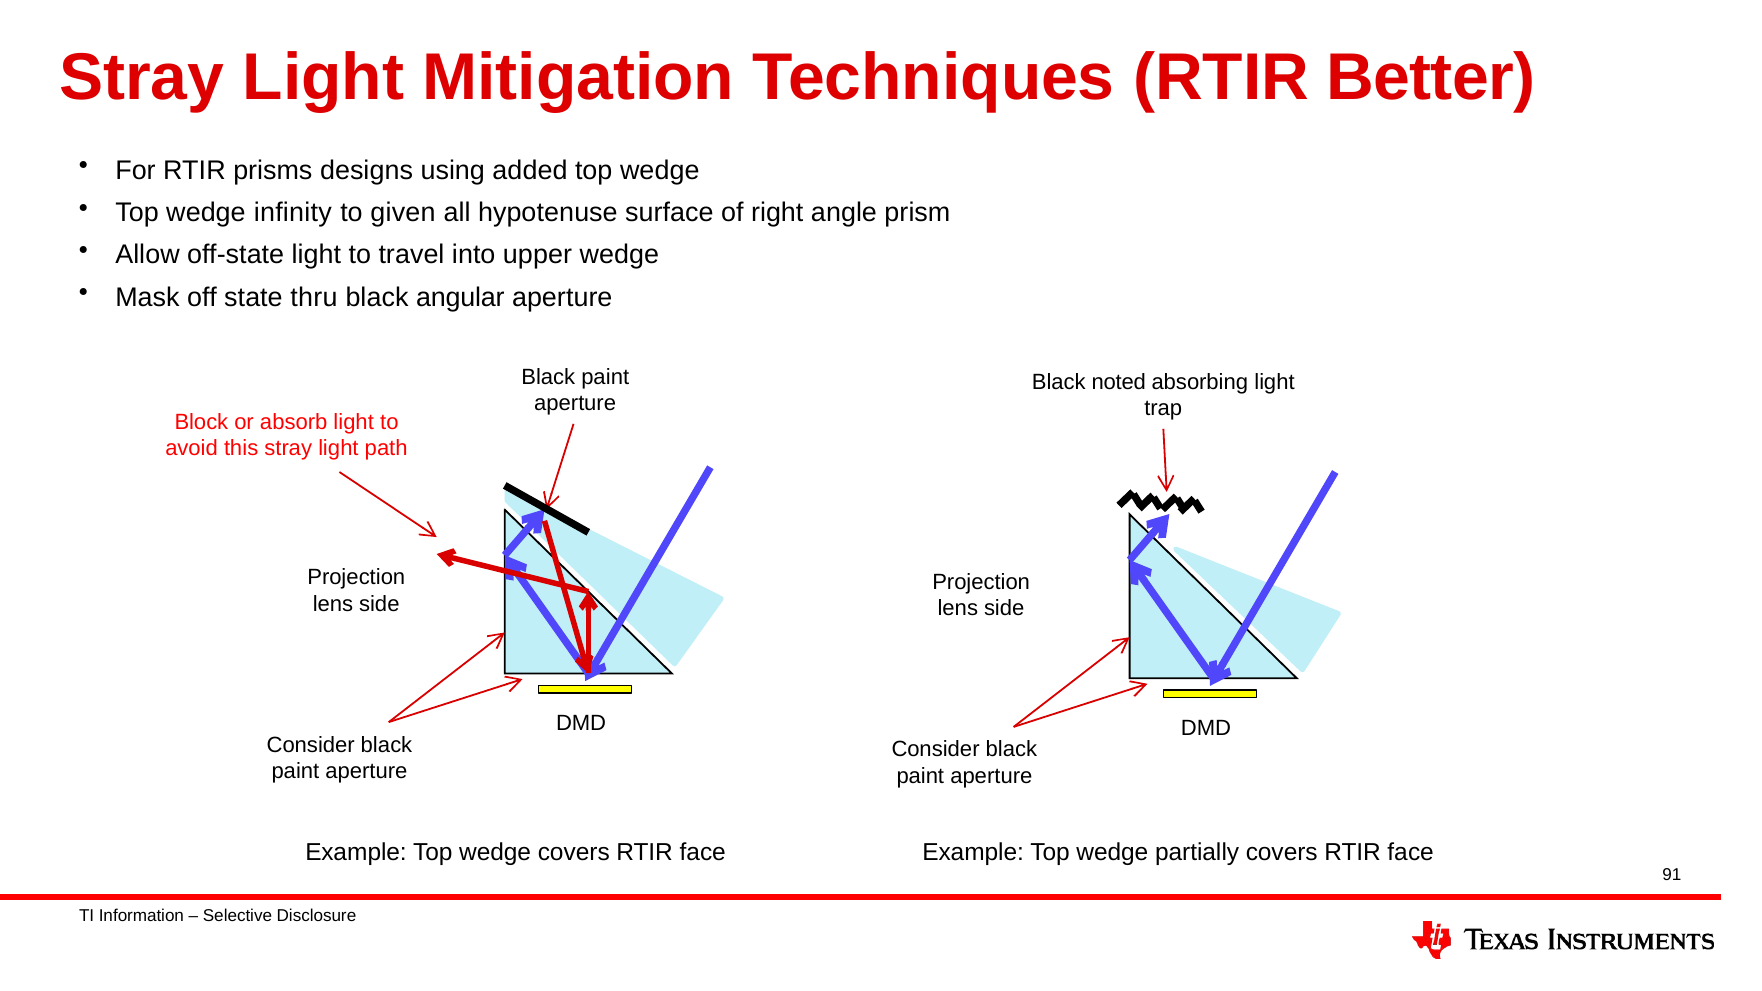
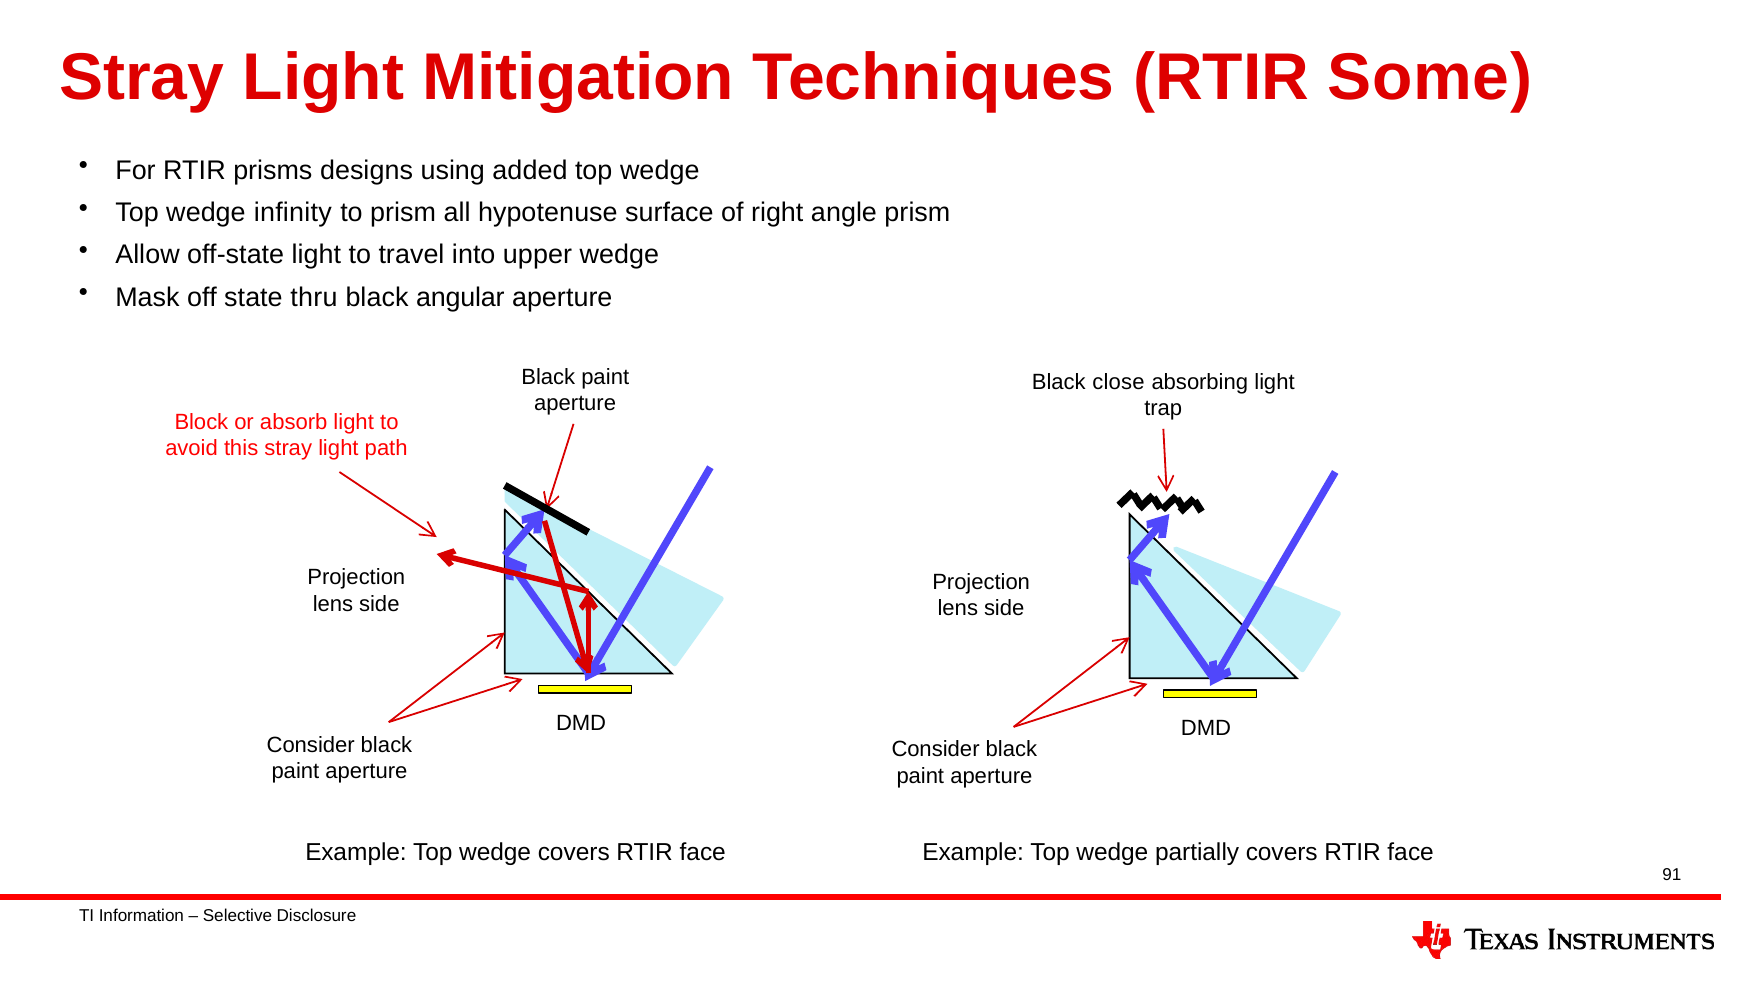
Better: Better -> Some
to given: given -> prism
noted: noted -> close
